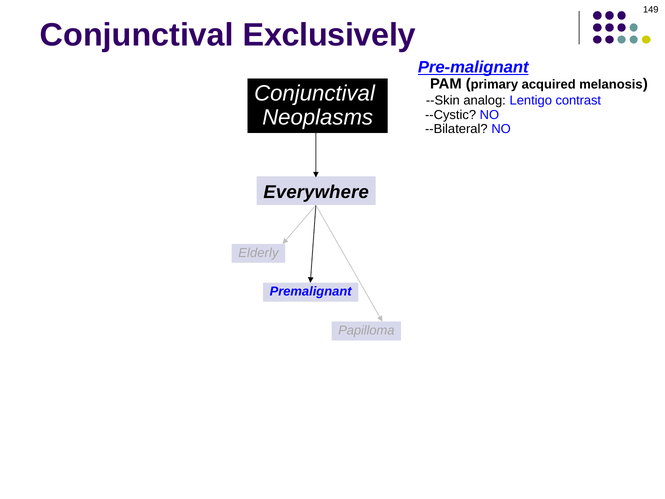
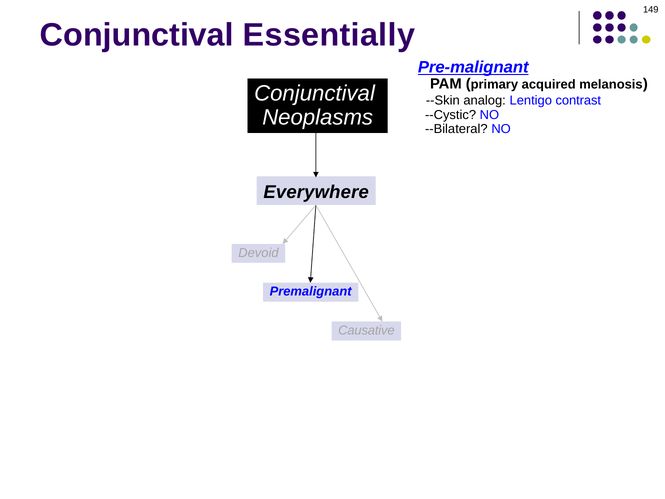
Exclusively: Exclusively -> Essentially
Elderly: Elderly -> Devoid
Papilloma: Papilloma -> Causative
